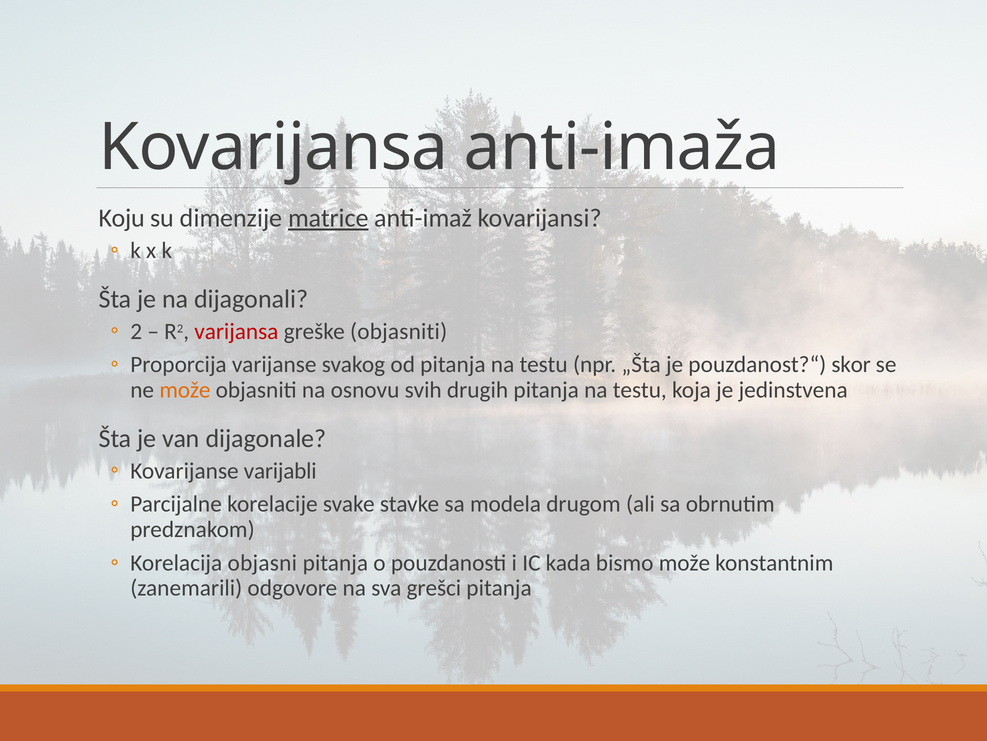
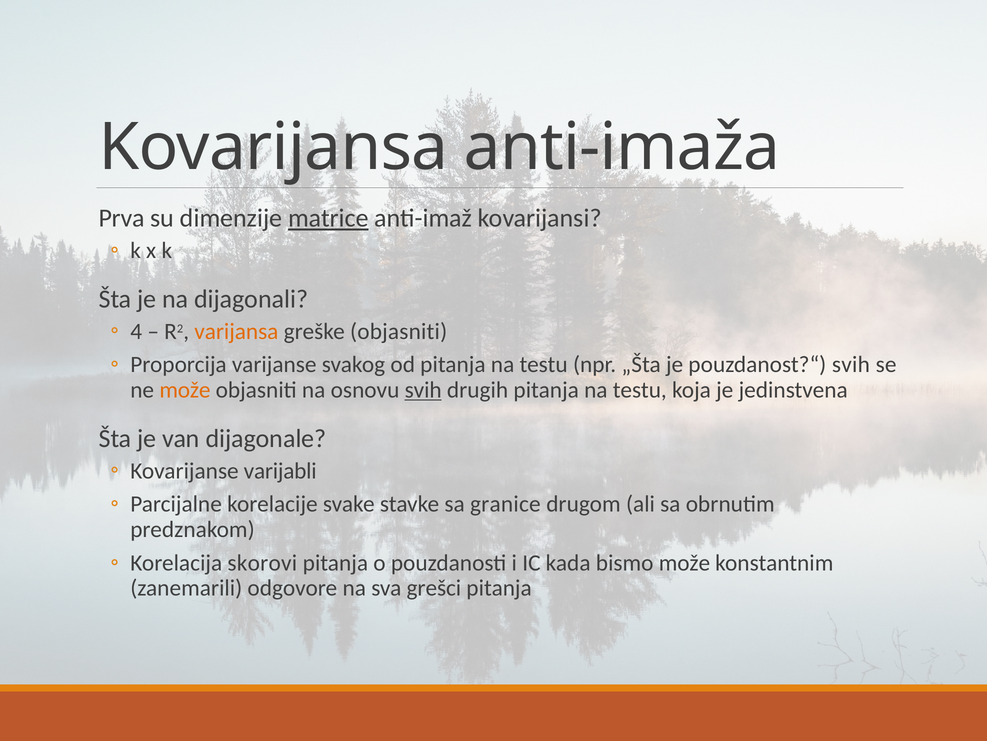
Koju: Koju -> Prva
2: 2 -> 4
varijansa colour: red -> orange
pouzdanost?“ skor: skor -> svih
svih at (423, 390) underline: none -> present
modela: modela -> granice
objasni: objasni -> skorovi
